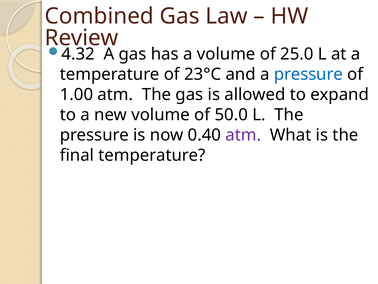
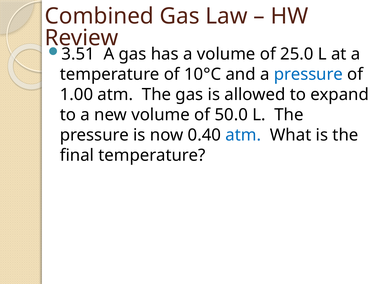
4.32: 4.32 -> 3.51
23°C: 23°C -> 10°C
atm at (243, 135) colour: purple -> blue
